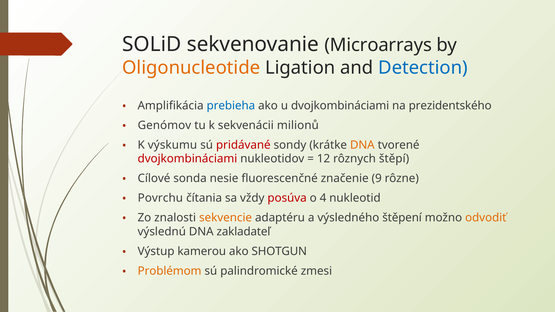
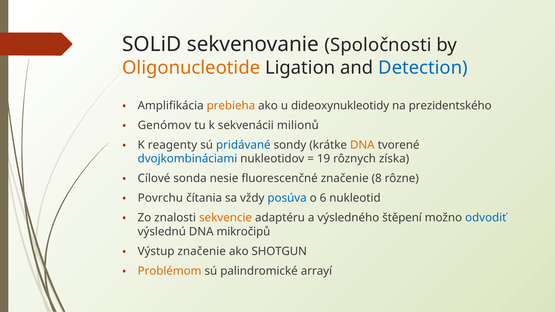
Microarrays: Microarrays -> Spoločnosti
prebieha colour: blue -> orange
u dvojkombináciami: dvojkombináciami -> dideoxynukleotidy
výskumu: výskumu -> reagenty
pridávané colour: red -> blue
dvojkombináciami at (187, 159) colour: red -> blue
12: 12 -> 19
štěpí: štěpí -> získa
9: 9 -> 8
posúva colour: red -> blue
4: 4 -> 6
odvodiť colour: orange -> blue
zakladateľ: zakladateľ -> mikročipů
Výstup kamerou: kamerou -> značenie
zmesi: zmesi -> arrayí
